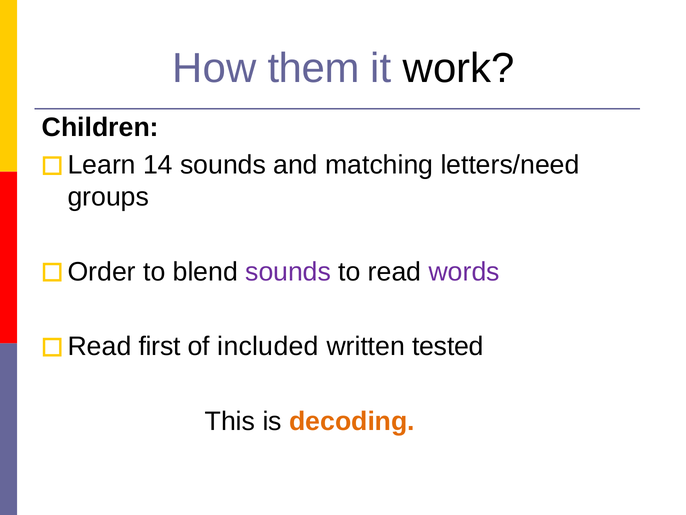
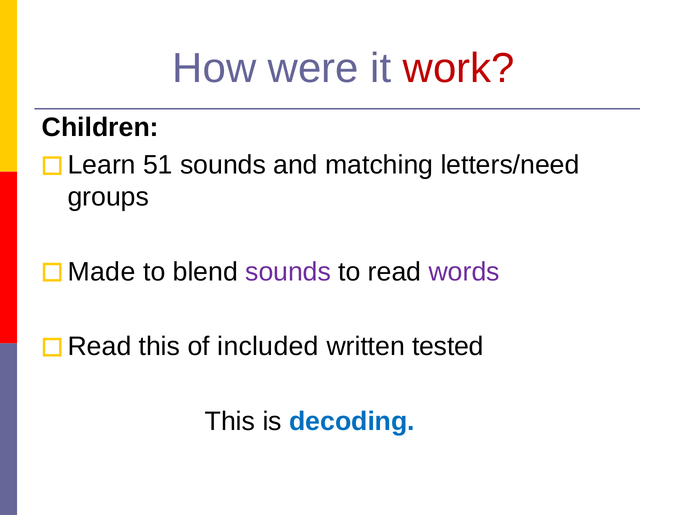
them: them -> were
work colour: black -> red
14: 14 -> 51
Order: Order -> Made
Read first: first -> this
decoding colour: orange -> blue
